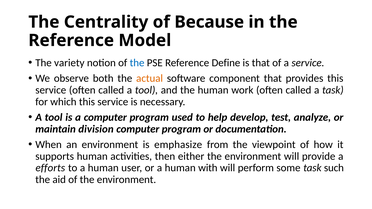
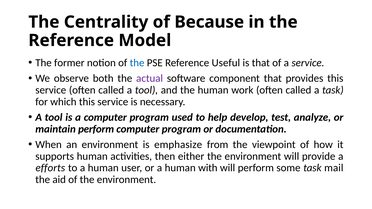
variety: variety -> former
Define: Define -> Useful
actual colour: orange -> purple
maintain division: division -> perform
such: such -> mail
